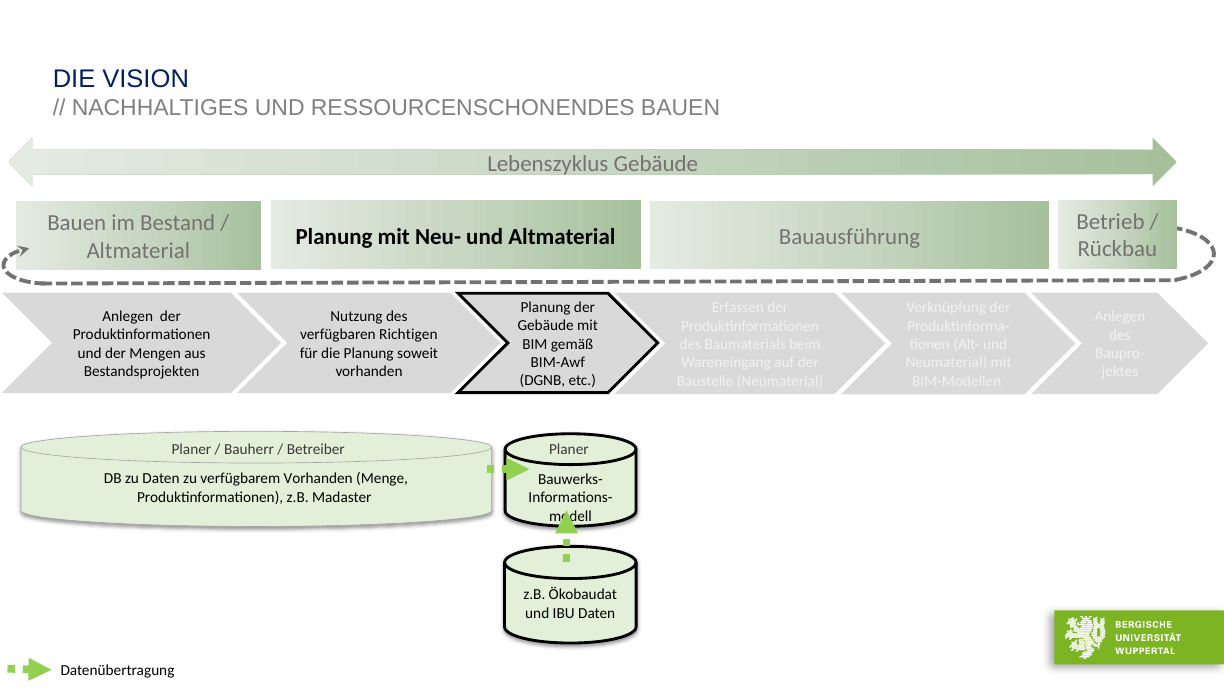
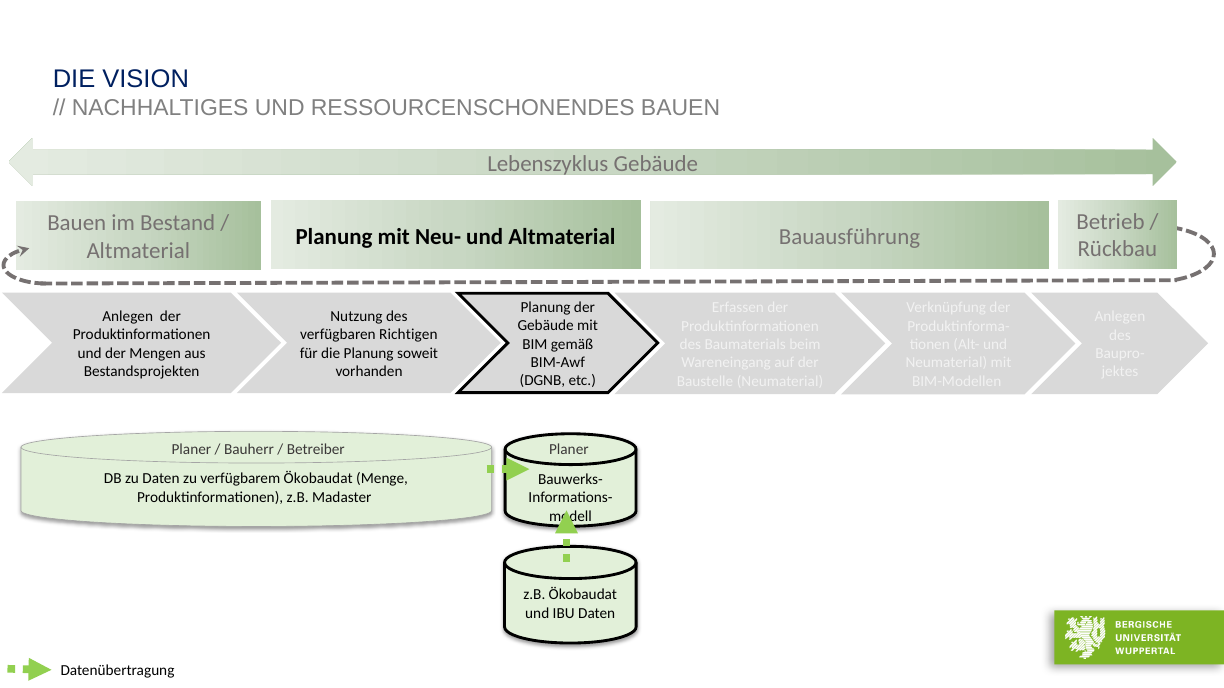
verfügbarem Vorhanden: Vorhanden -> Ökobaudat
